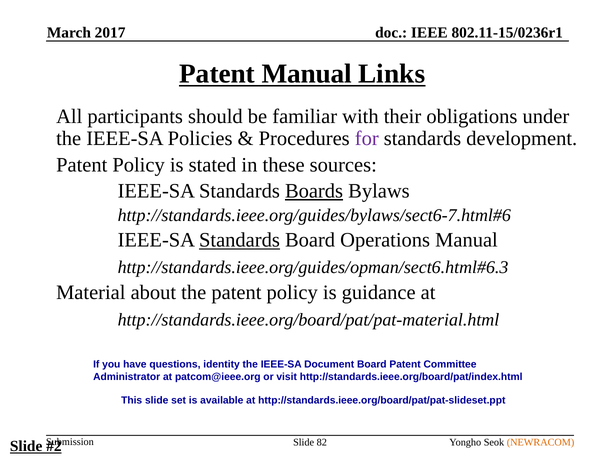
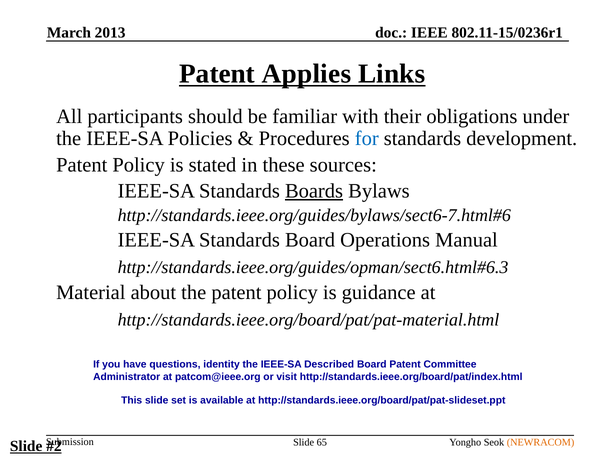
2017: 2017 -> 2013
Patent Manual: Manual -> Applies
for colour: purple -> blue
Standards at (239, 240) underline: present -> none
Document: Document -> Described
82: 82 -> 65
